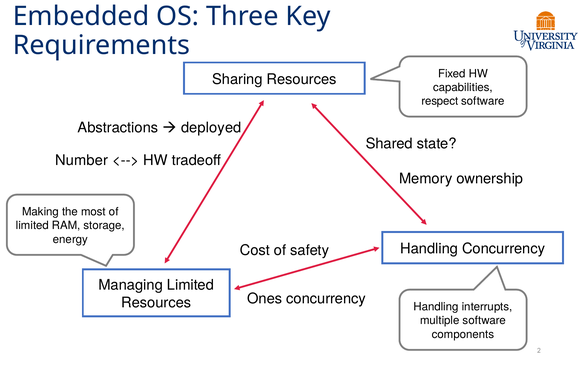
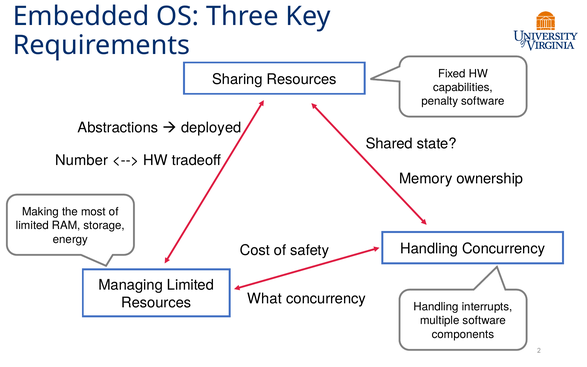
respect: respect -> penalty
Ones: Ones -> What
